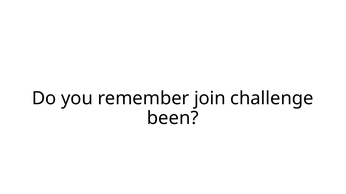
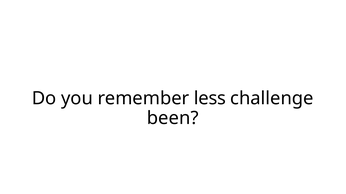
join: join -> less
